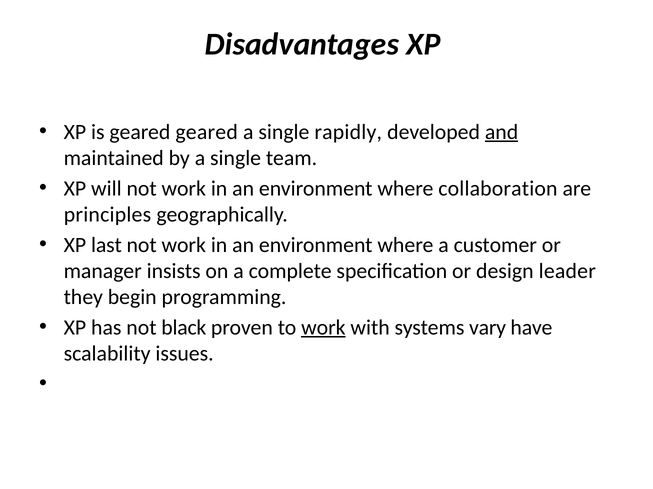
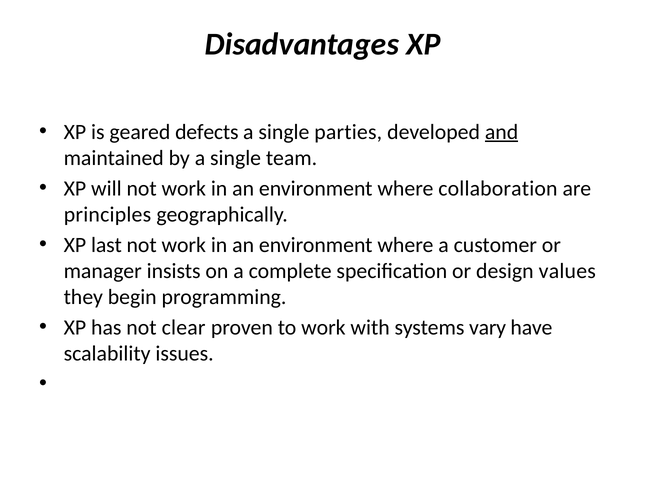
geared geared: geared -> defects
rapidly: rapidly -> parties
leader: leader -> values
black: black -> clear
work at (323, 328) underline: present -> none
